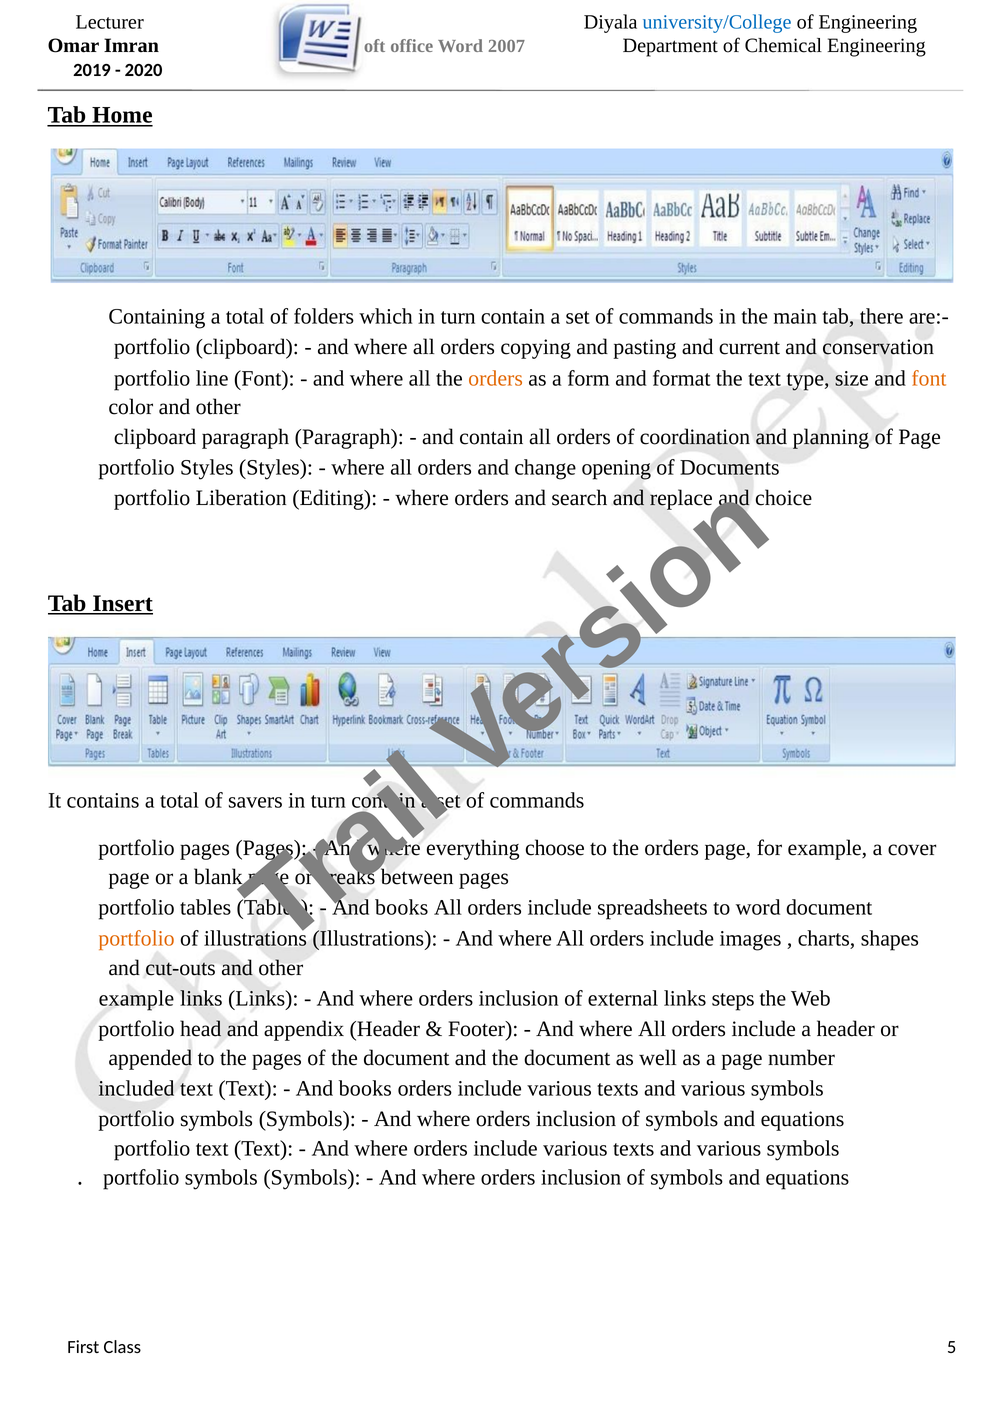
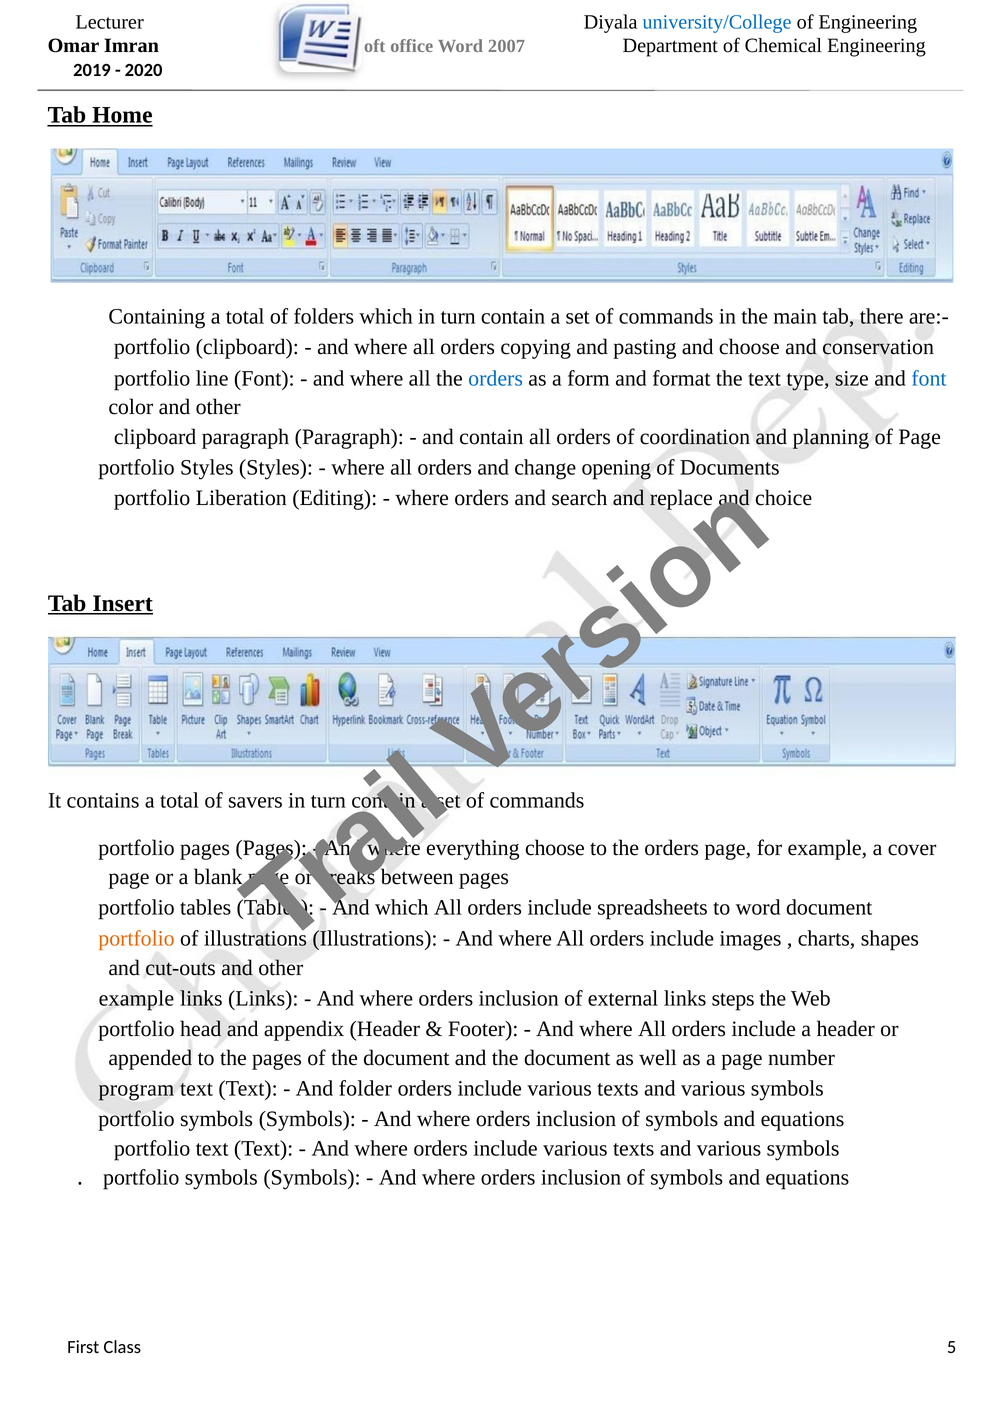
and current: current -> choose
orders at (496, 378) colour: orange -> blue
font at (929, 378) colour: orange -> blue
books at (402, 908): books -> which
included: included -> program
books at (365, 1089): books -> folder
